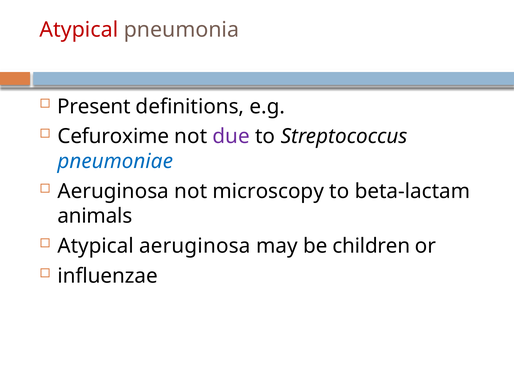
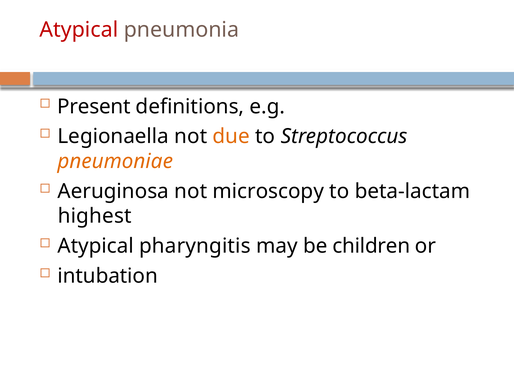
Cefuroxime: Cefuroxime -> Legionaella
due colour: purple -> orange
pneumoniae colour: blue -> orange
animals: animals -> highest
Atypical aeruginosa: aeruginosa -> pharyngitis
influenzae: influenzae -> intubation
